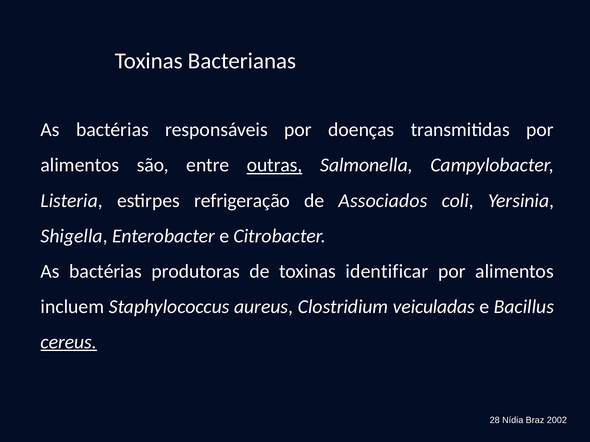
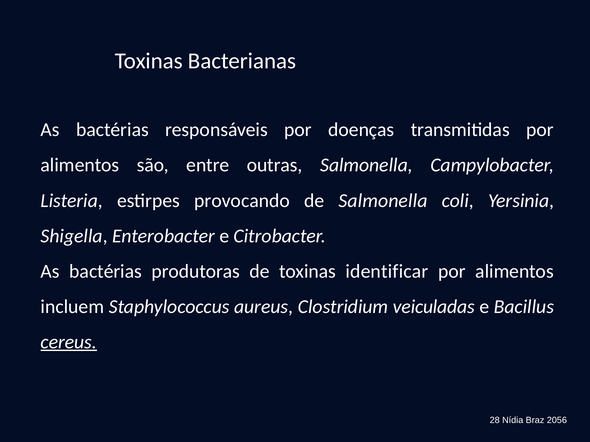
outras underline: present -> none
refrigeração: refrigeração -> provocando
de Associados: Associados -> Salmonella
2002: 2002 -> 2056
